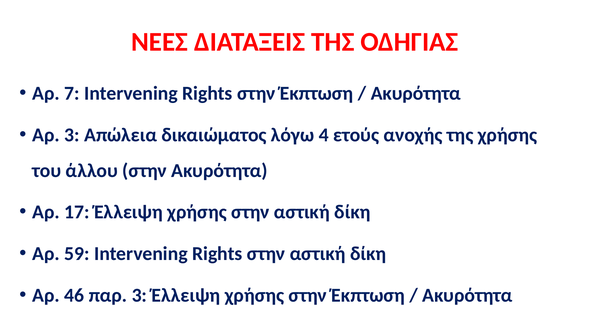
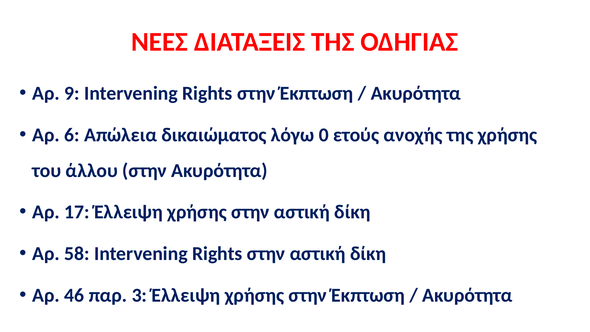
7: 7 -> 9
Αρ 3: 3 -> 6
4: 4 -> 0
59: 59 -> 58
